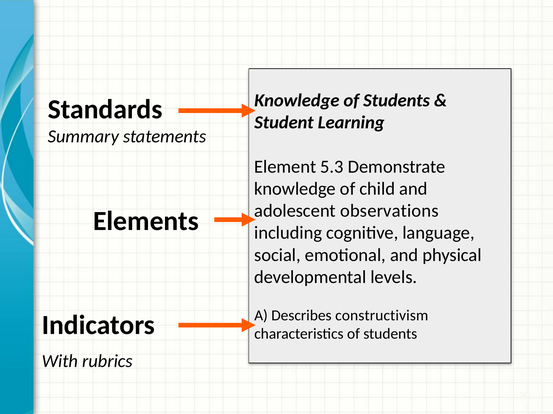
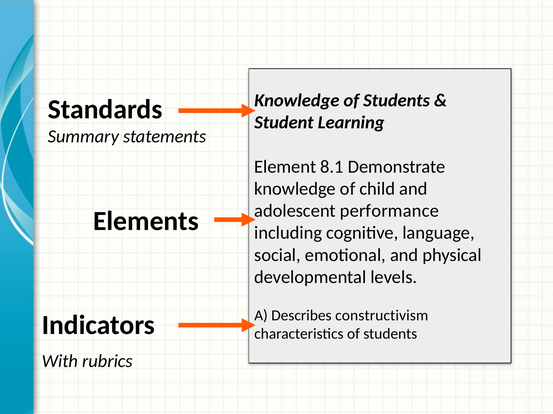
5.3: 5.3 -> 8.1
observations: observations -> performance
